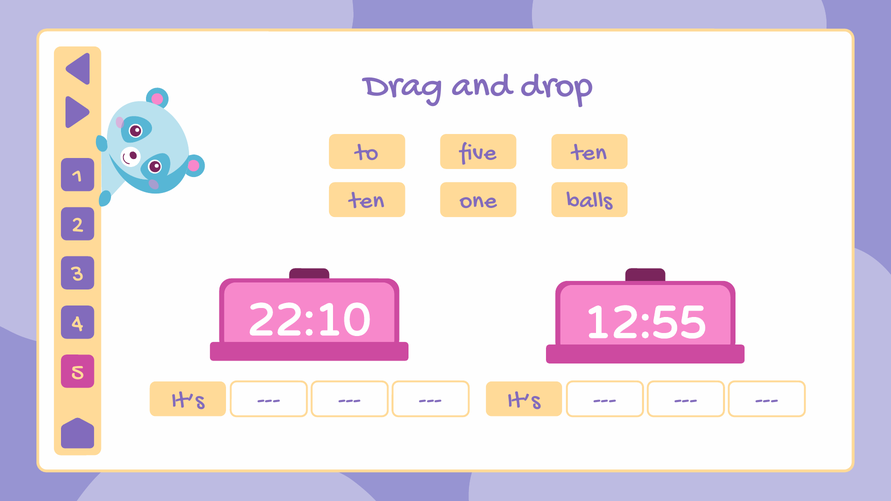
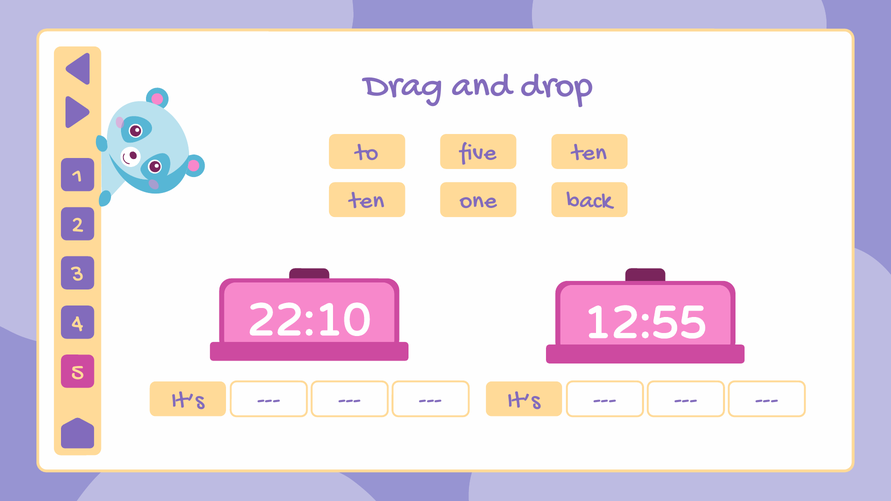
balls: balls -> back
